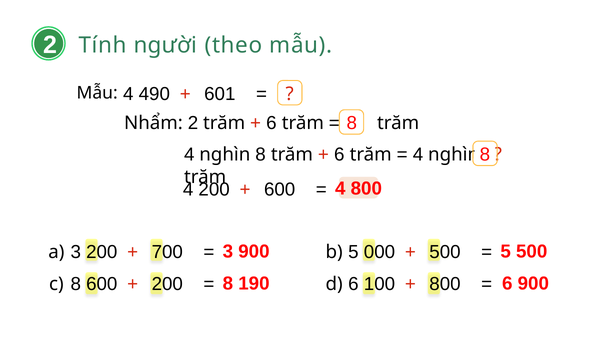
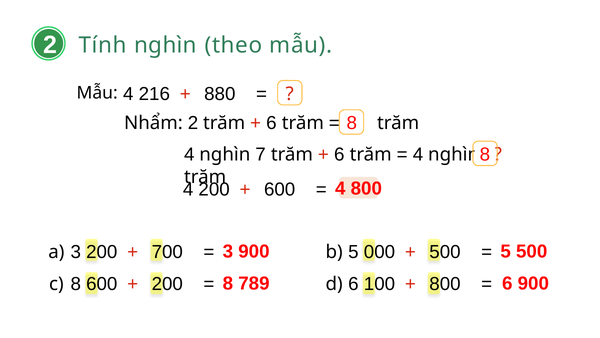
Tính người: người -> nghìn
490: 490 -> 216
601: 601 -> 880
nghìn 8: 8 -> 7
190: 190 -> 789
